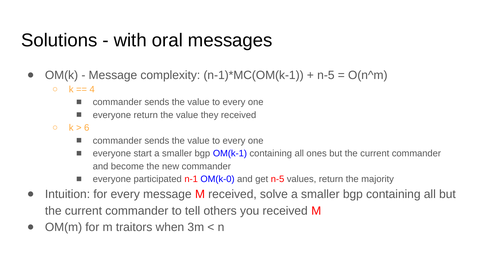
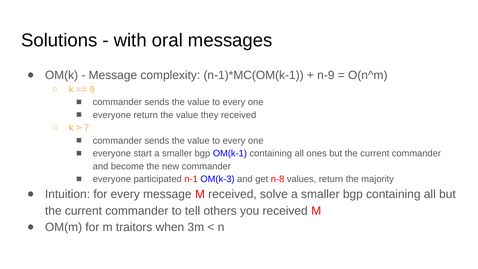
n-5 at (326, 75): n-5 -> n-9
4: 4 -> 9
6: 6 -> 7
OM(k-0: OM(k-0 -> OM(k-3
get n-5: n-5 -> n-8
